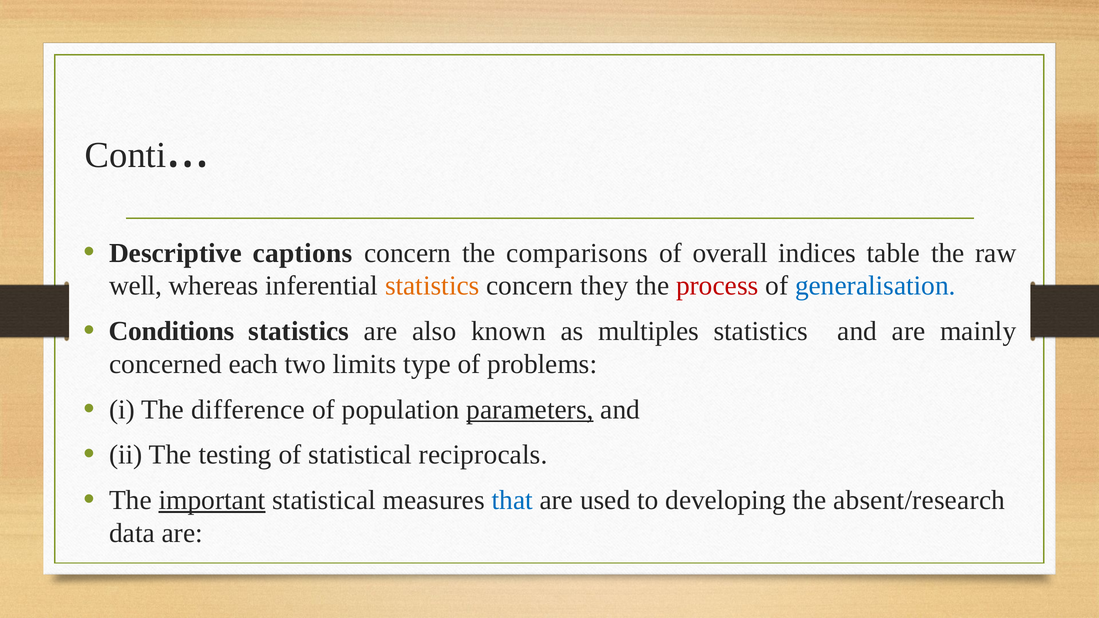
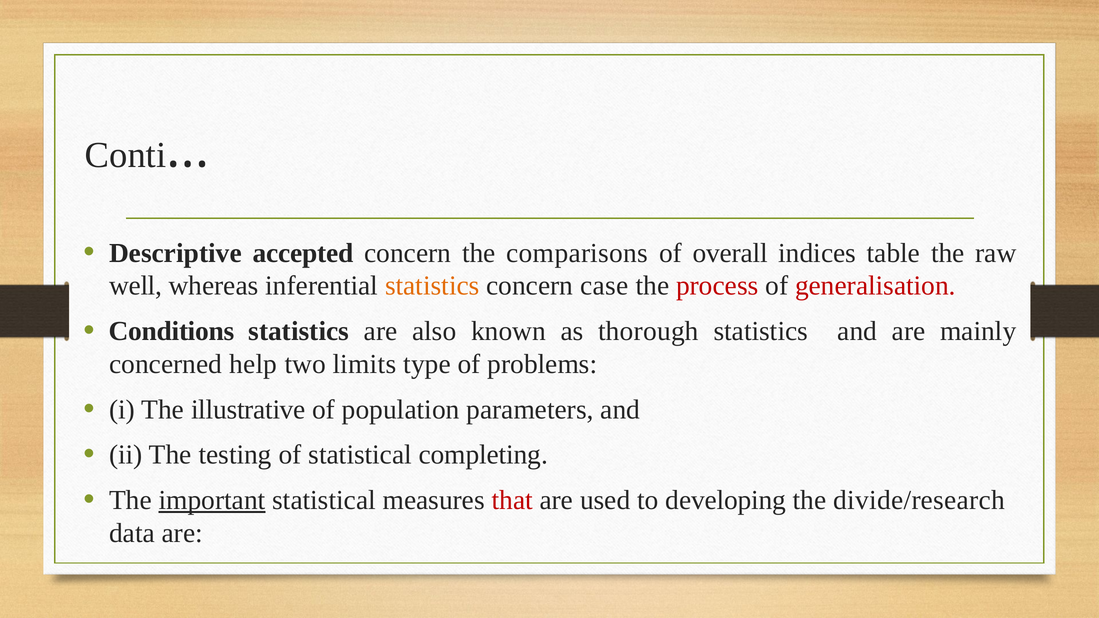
captions: captions -> accepted
they: they -> case
generalisation colour: blue -> red
multiples: multiples -> thorough
each: each -> help
difference: difference -> illustrative
parameters underline: present -> none
reciprocals: reciprocals -> completing
that colour: blue -> red
absent/research: absent/research -> divide/research
